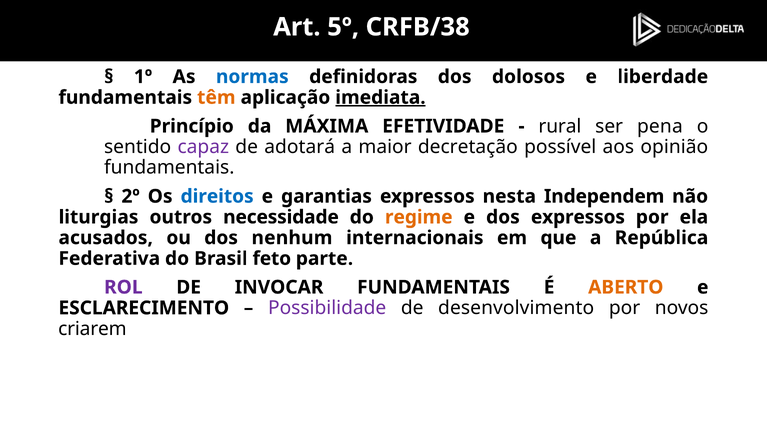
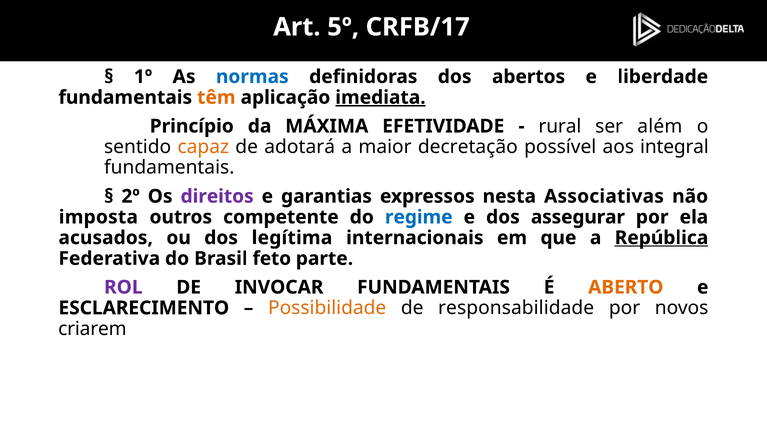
CRFB/38: CRFB/38 -> CRFB/17
dolosos: dolosos -> abertos
pena: pena -> além
capaz colour: purple -> orange
opinião: opinião -> integral
direitos colour: blue -> purple
Independem: Independem -> Associativas
liturgias: liturgias -> imposta
necessidade: necessidade -> competente
regime colour: orange -> blue
dos expressos: expressos -> assegurar
nenhum: nenhum -> legítima
República underline: none -> present
Possibilidade colour: purple -> orange
desenvolvimento: desenvolvimento -> responsabilidade
